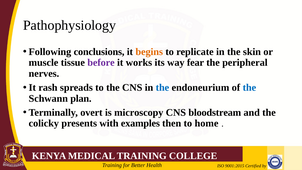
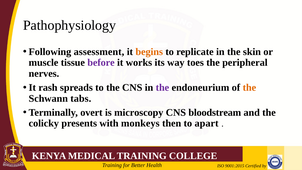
conclusions: conclusions -> assessment
fear: fear -> toes
the at (162, 88) colour: blue -> purple
the at (249, 88) colour: blue -> orange
plan: plan -> tabs
examples: examples -> monkeys
home: home -> apart
